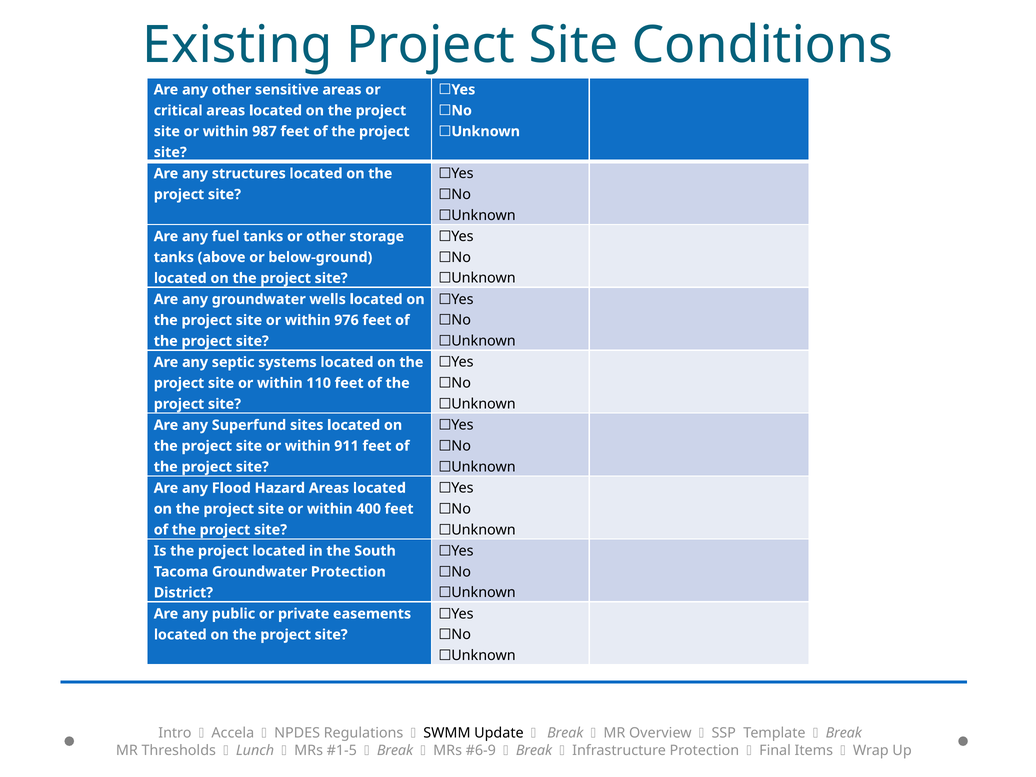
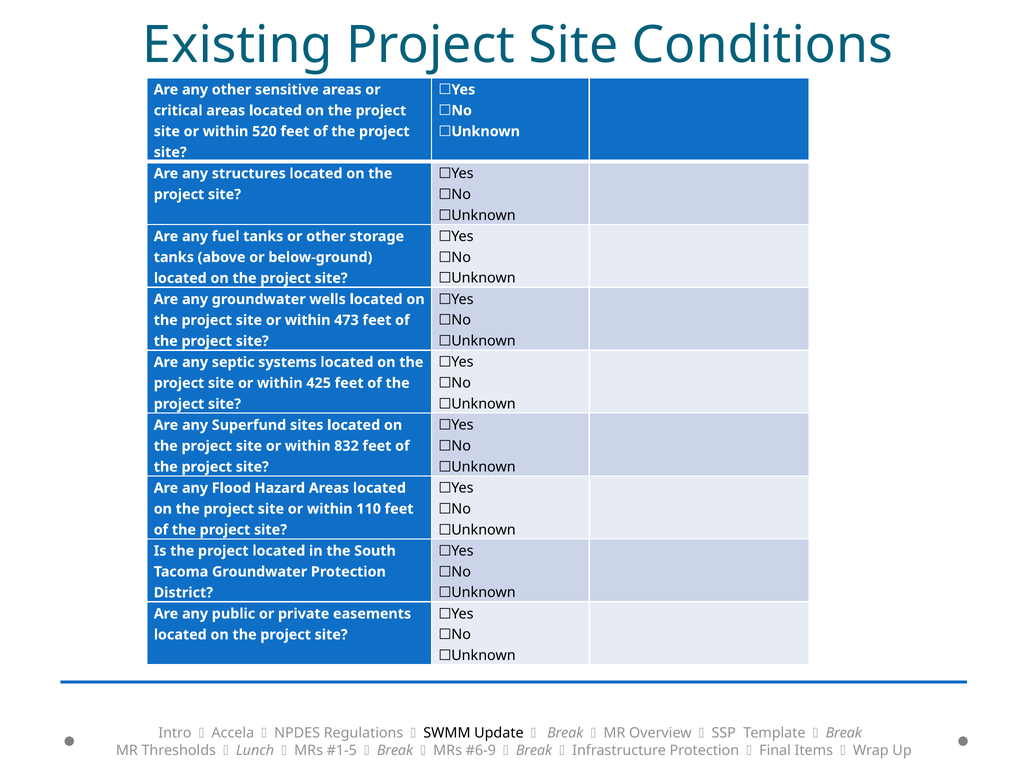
987: 987 -> 520
976: 976 -> 473
110: 110 -> 425
911: 911 -> 832
400: 400 -> 110
